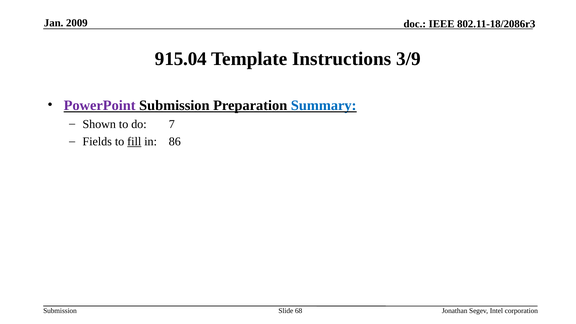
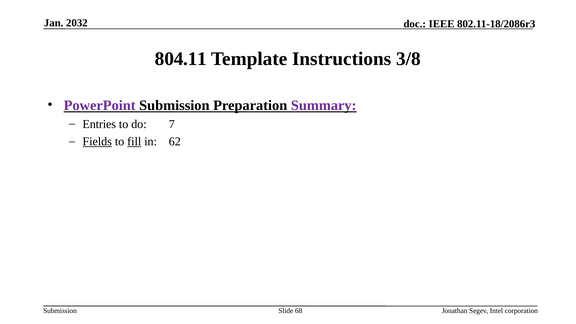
2009: 2009 -> 2032
915.04: 915.04 -> 804.11
3/9: 3/9 -> 3/8
Summary colour: blue -> purple
Shown: Shown -> Entries
Fields underline: none -> present
86: 86 -> 62
